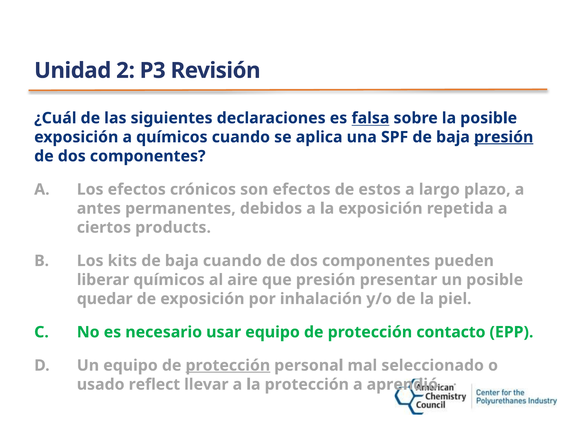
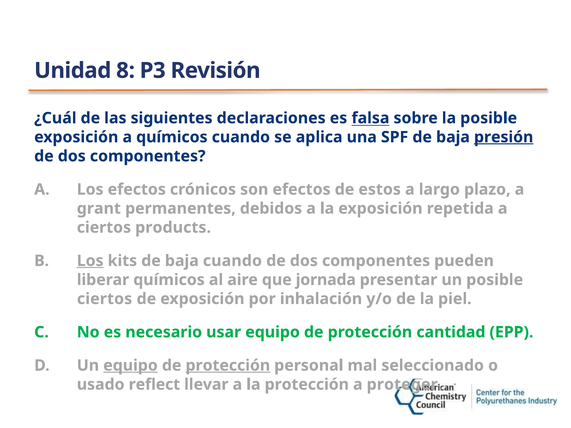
2: 2 -> 8
antes: antes -> grant
Los at (90, 261) underline: none -> present
que presión: presión -> jornada
quedar at (105, 299): quedar -> ciertos
contacto: contacto -> cantidad
equipo at (131, 366) underline: none -> present
aprendió: aprendió -> proteger
